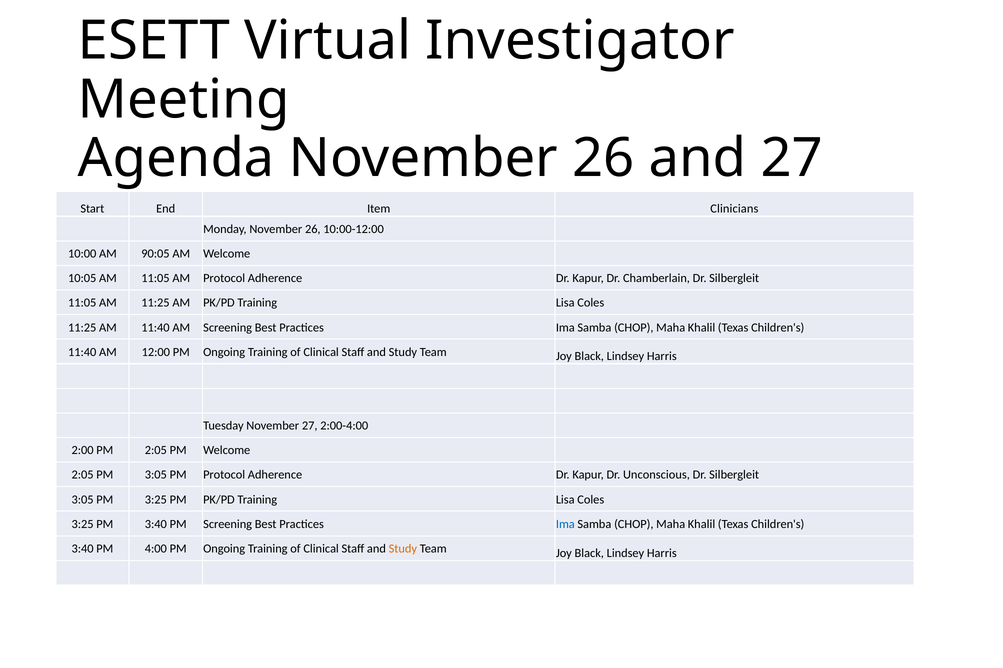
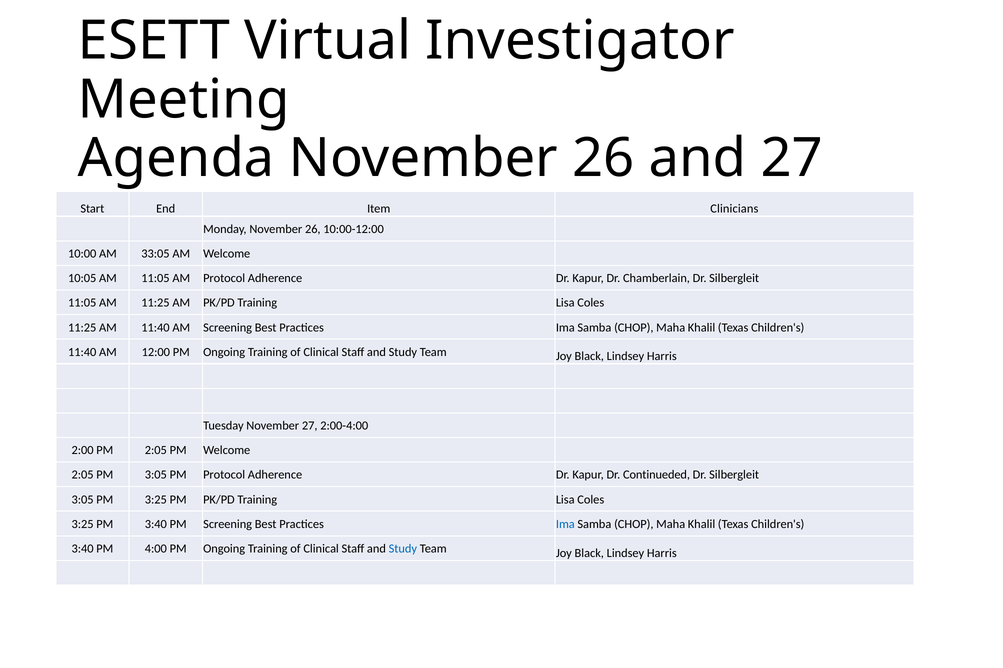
90:05: 90:05 -> 33:05
Unconscious: Unconscious -> Continueded
Study at (403, 549) colour: orange -> blue
